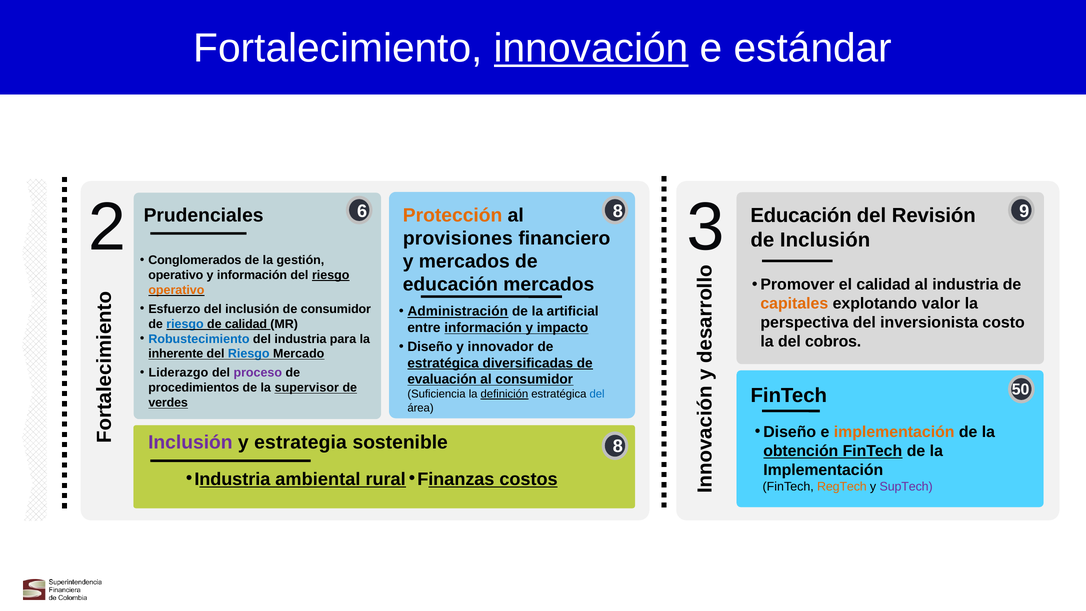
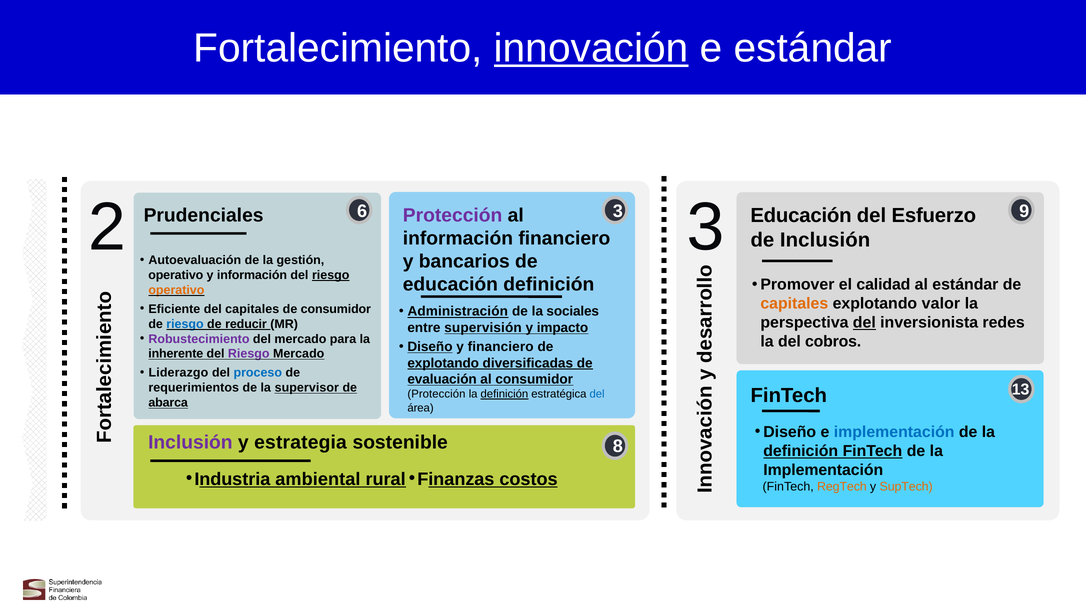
Conglomerados: Conglomerados -> Autoevaluación
6 8: 8 -> 3
Revisión: Revisión -> Esfuerzo
Protección at (453, 215) colour: orange -> purple
provisiones at (458, 238): provisiones -> información
y mercados: mercados -> bancarios
educación mercados: mercados -> definición
al industria: industria -> estándar
Esfuerzo: Esfuerzo -> Eficiente
del inclusión: inclusión -> capitales
artificial: artificial -> sociales
del at (864, 323) underline: none -> present
costo: costo -> redes
de calidad: calidad -> reducir
entre información: información -> supervisión
Robustecimiento colour: blue -> purple
del industria: industria -> mercado
Diseño at (430, 347) underline: none -> present
y innovador: innovador -> financiero
Riesgo at (249, 354) colour: blue -> purple
estratégica at (443, 363): estratégica -> explotando
proceso colour: purple -> blue
procedimientos: procedimientos -> requerimientos
50: 50 -> 13
Suficiencia at (436, 394): Suficiencia -> Protección
verdes: verdes -> abarca
implementación at (894, 432) colour: orange -> blue
obtención at (801, 451): obtención -> definición
SupTech colour: purple -> orange
